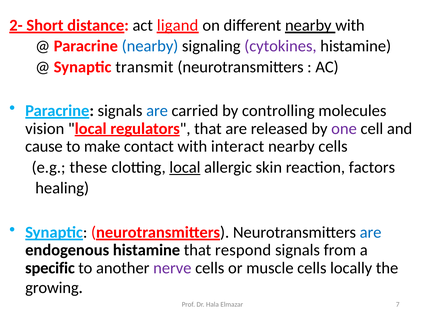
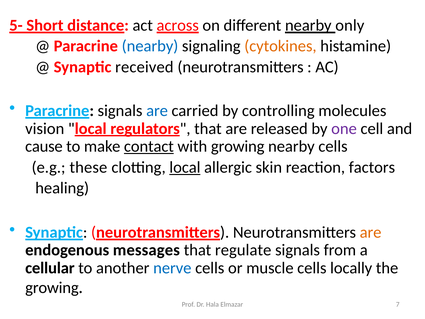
2-: 2- -> 5-
ligand: ligand -> across
nearby with: with -> only
cytokines colour: purple -> orange
transmit: transmit -> received
contact underline: none -> present
with interact: interact -> growing
are at (371, 232) colour: blue -> orange
endogenous histamine: histamine -> messages
respond: respond -> regulate
specific: specific -> cellular
nerve colour: purple -> blue
